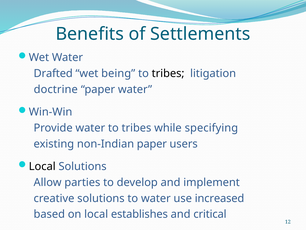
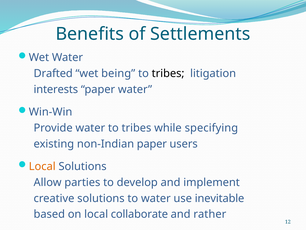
doctrine: doctrine -> interests
Local at (42, 166) colour: black -> orange
increased: increased -> inevitable
establishes: establishes -> collaborate
critical: critical -> rather
